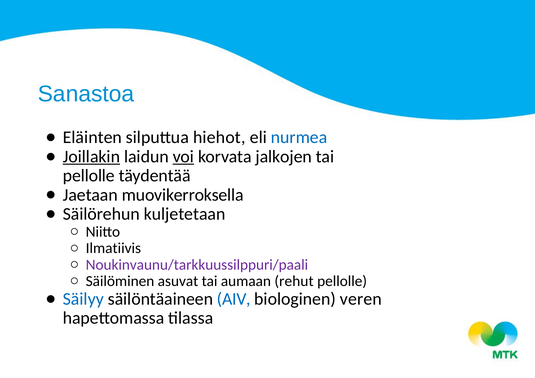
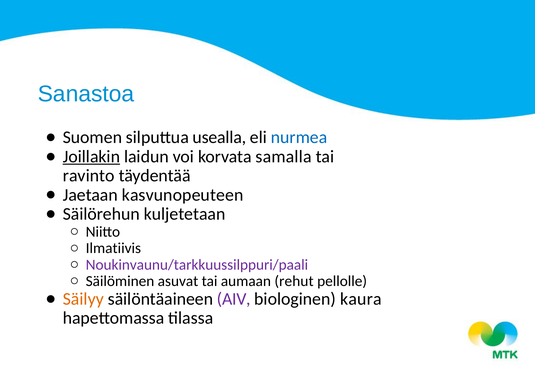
Eläinten: Eläinten -> Suomen
hiehot: hiehot -> usealla
voi underline: present -> none
jalkojen: jalkojen -> samalla
pellolle at (89, 176): pellolle -> ravinto
muovikerroksella: muovikerroksella -> kasvunopeuteen
Säilyy colour: blue -> orange
AIV colour: blue -> purple
veren: veren -> kaura
